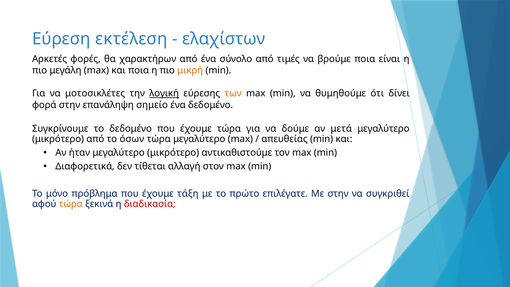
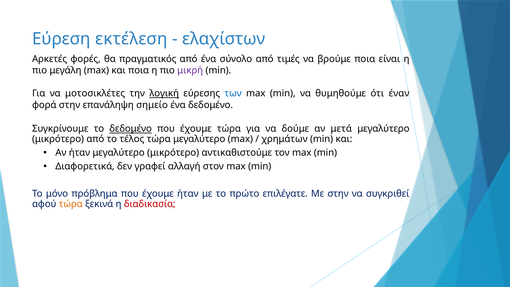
χαρακτήρων: χαρακτήρων -> πραγματικός
μικρή colour: orange -> purple
των colour: orange -> blue
δίνει: δίνει -> έναν
δεδομένο at (131, 129) underline: none -> present
όσων: όσων -> τέλος
απευθείας: απευθείας -> χρημάτων
τίθεται: τίθεται -> γραφεί
έχουμε τάξη: τάξη -> ήταν
